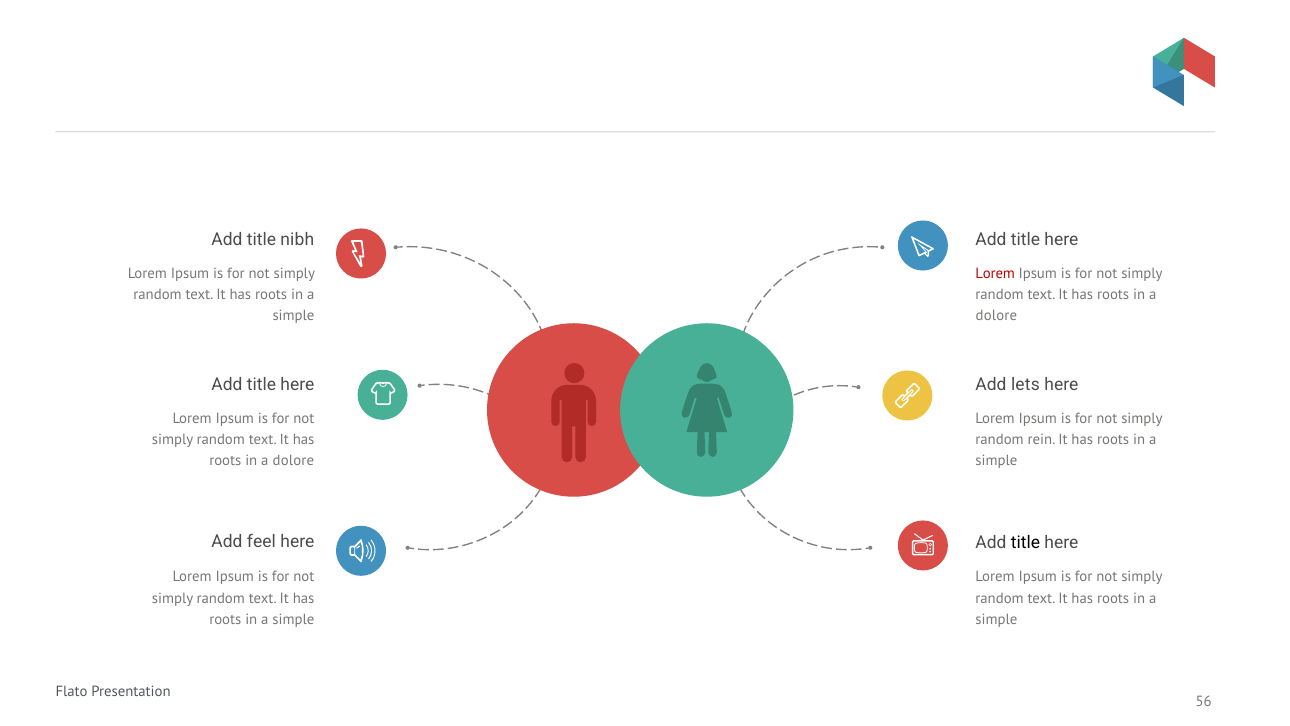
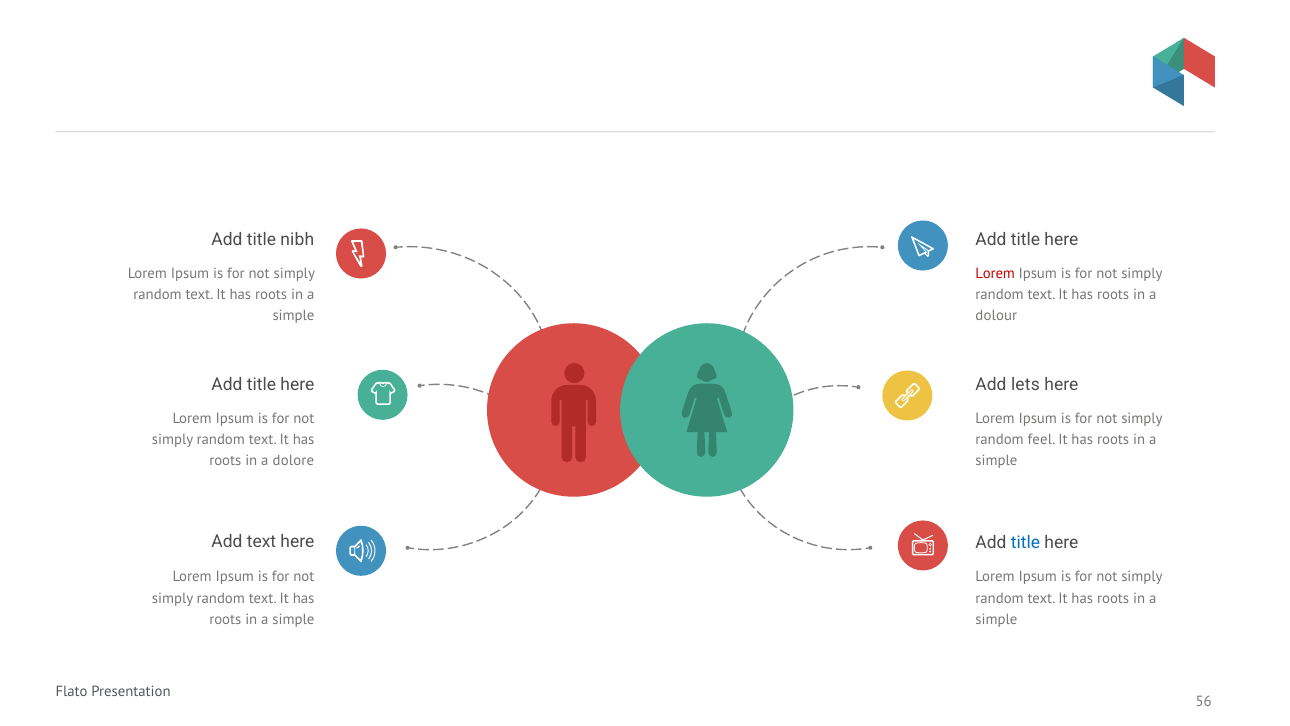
dolore at (996, 316): dolore -> dolour
rein: rein -> feel
Add feel: feel -> text
title at (1025, 543) colour: black -> blue
